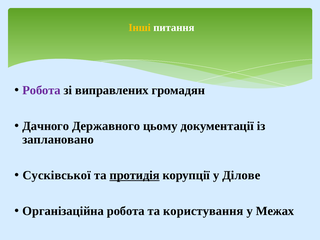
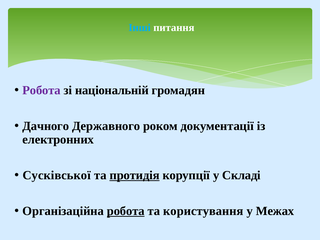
Інші colour: yellow -> light blue
виправлених: виправлених -> національній
цьому: цьому -> роком
заплановано: заплановано -> електронних
Ділове: Ділове -> Складі
робота at (126, 211) underline: none -> present
